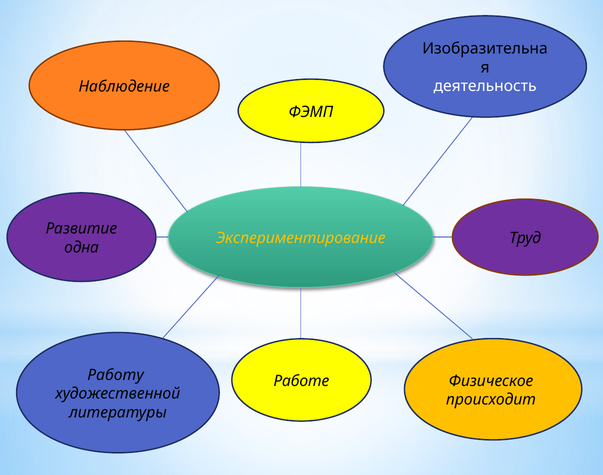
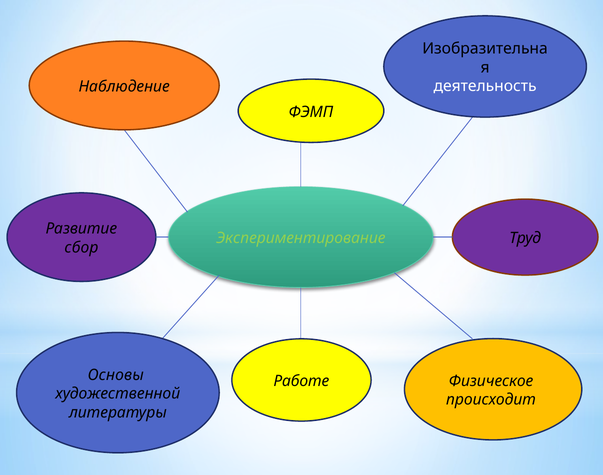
Экспериментирование colour: yellow -> light green
одна: одна -> сбор
Работу: Работу -> Основы
